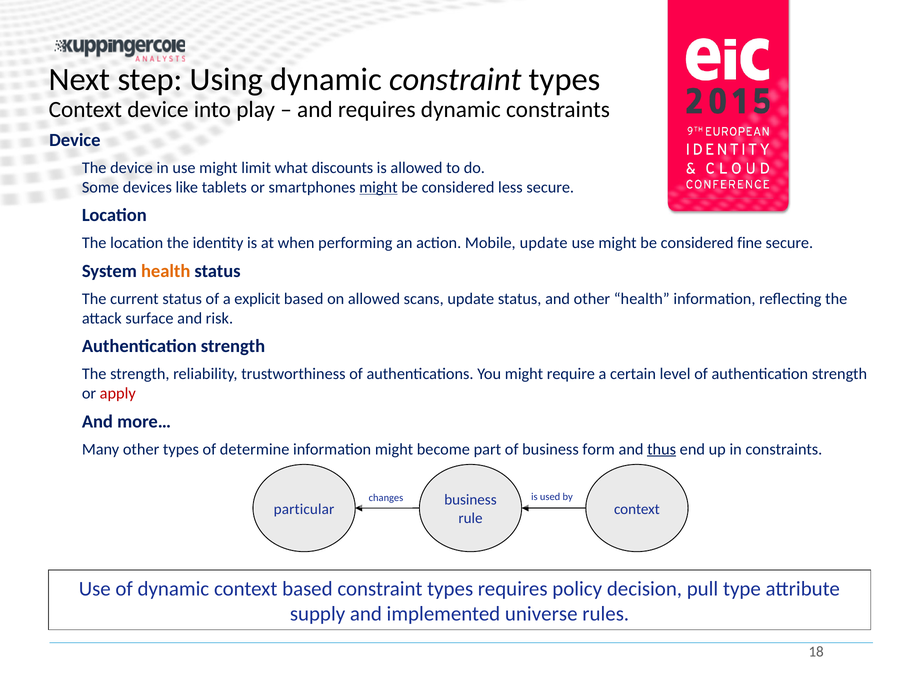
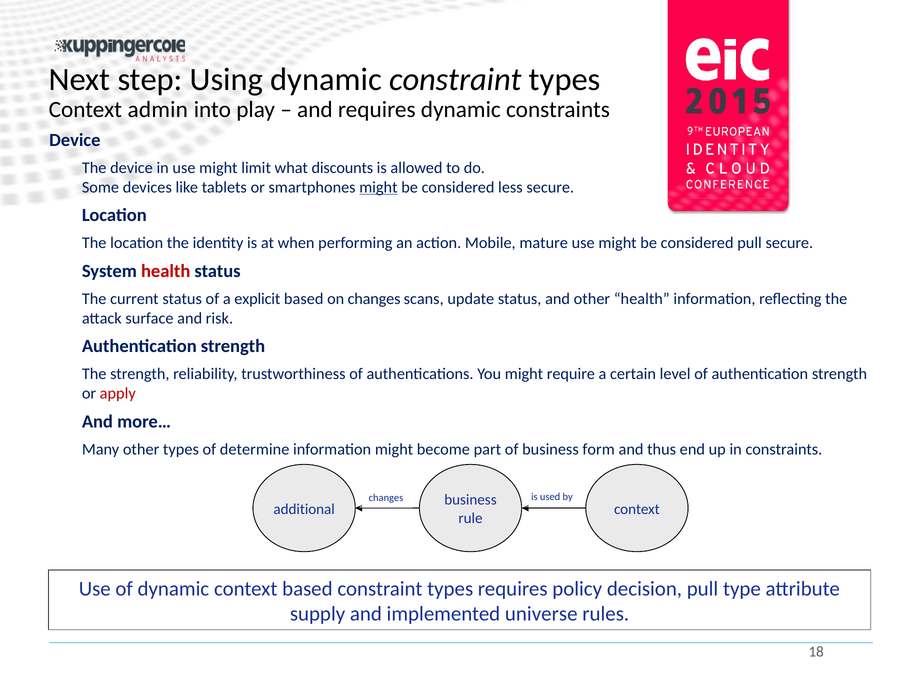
Context device: device -> admin
Mobile update: update -> mature
considered fine: fine -> pull
health at (166, 271) colour: orange -> red
on allowed: allowed -> changes
thus underline: present -> none
particular: particular -> additional
